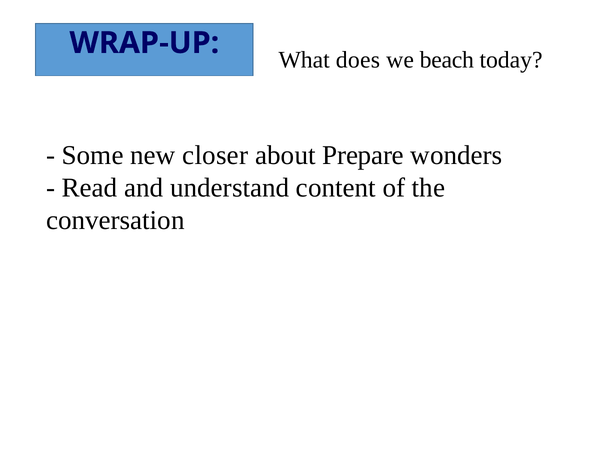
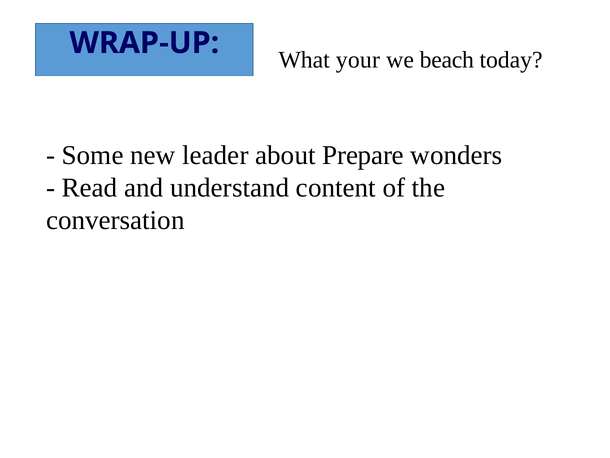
does: does -> your
closer: closer -> leader
